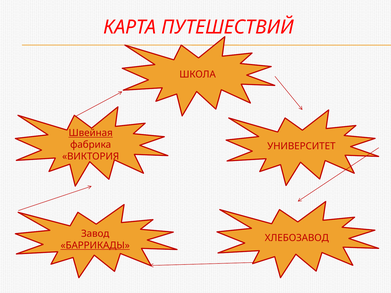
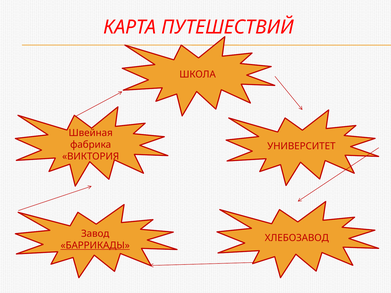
Швейная underline: present -> none
